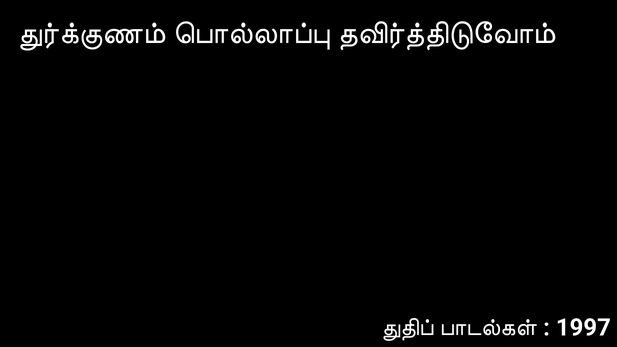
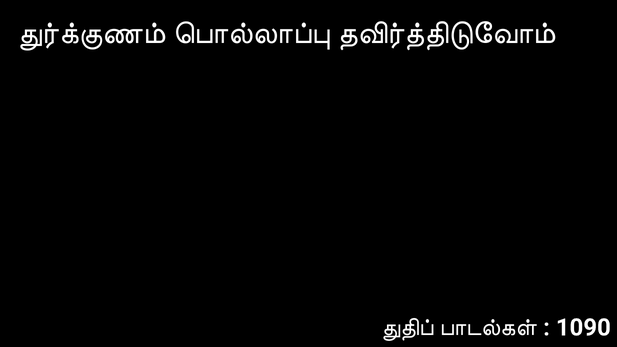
1997: 1997 -> 1090
